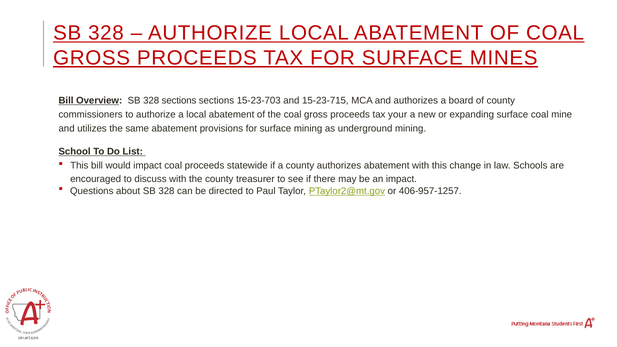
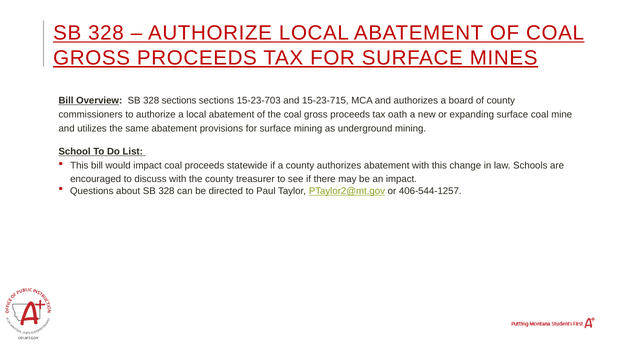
your: your -> oath
406-957-1257: 406-957-1257 -> 406-544-1257
